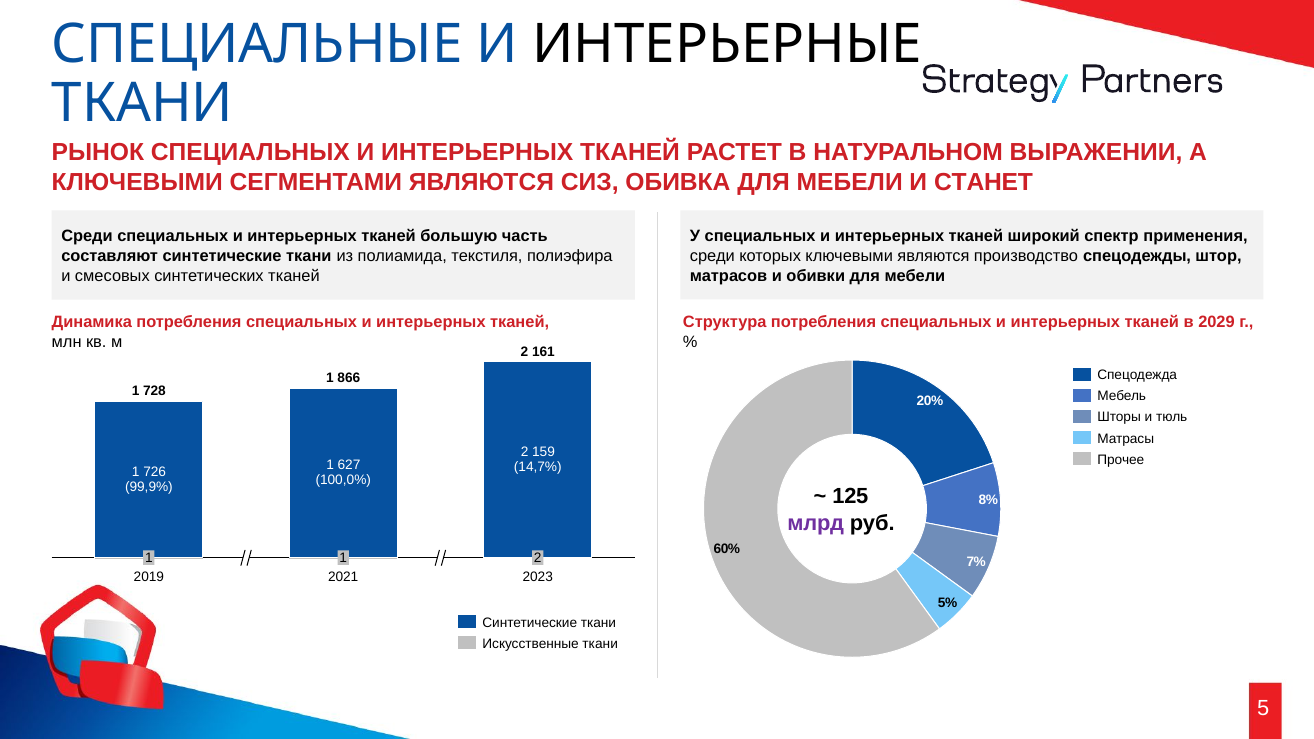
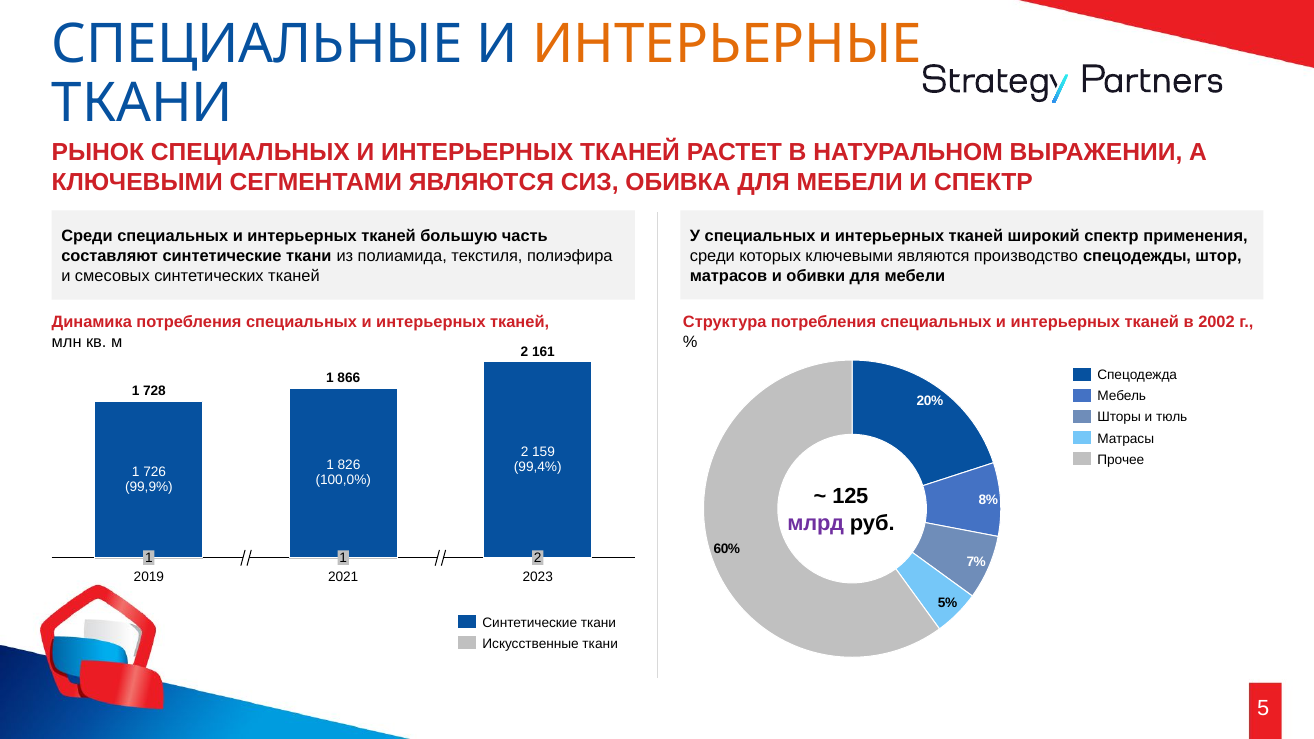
ИНТЕРЬЕРНЫЕ colour: black -> orange
И СТАНЕТ: СТАНЕТ -> СПЕКТР
2029: 2029 -> 2002
627: 627 -> 826
14,7%: 14,7% -> 99,4%
